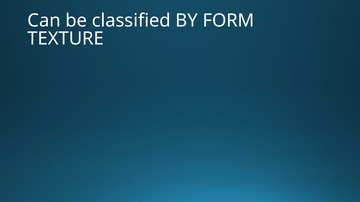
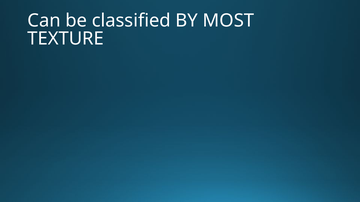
FORM: FORM -> MOST
